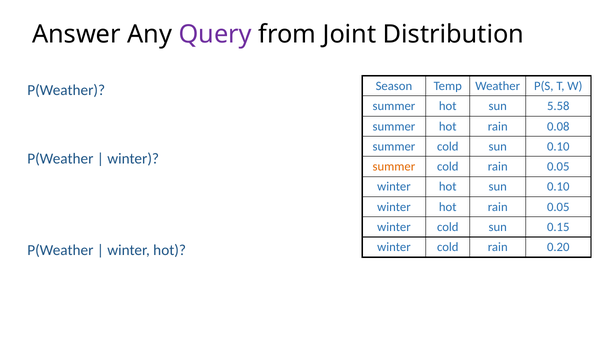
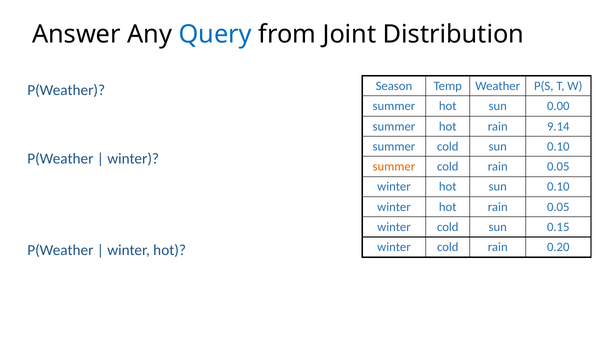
Query colour: purple -> blue
5.58: 5.58 -> 0.00
0.08: 0.08 -> 9.14
